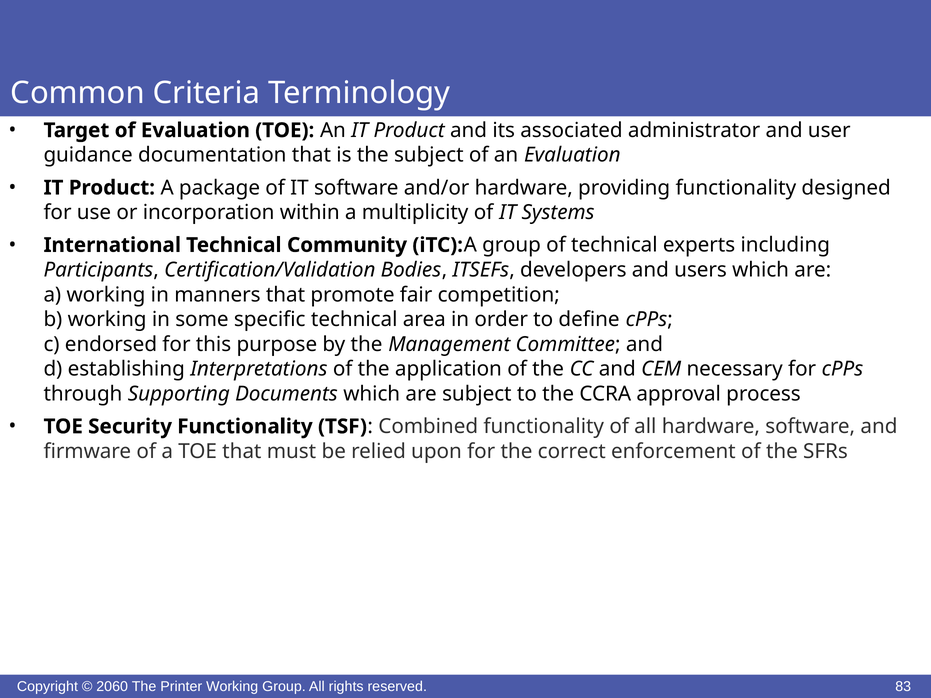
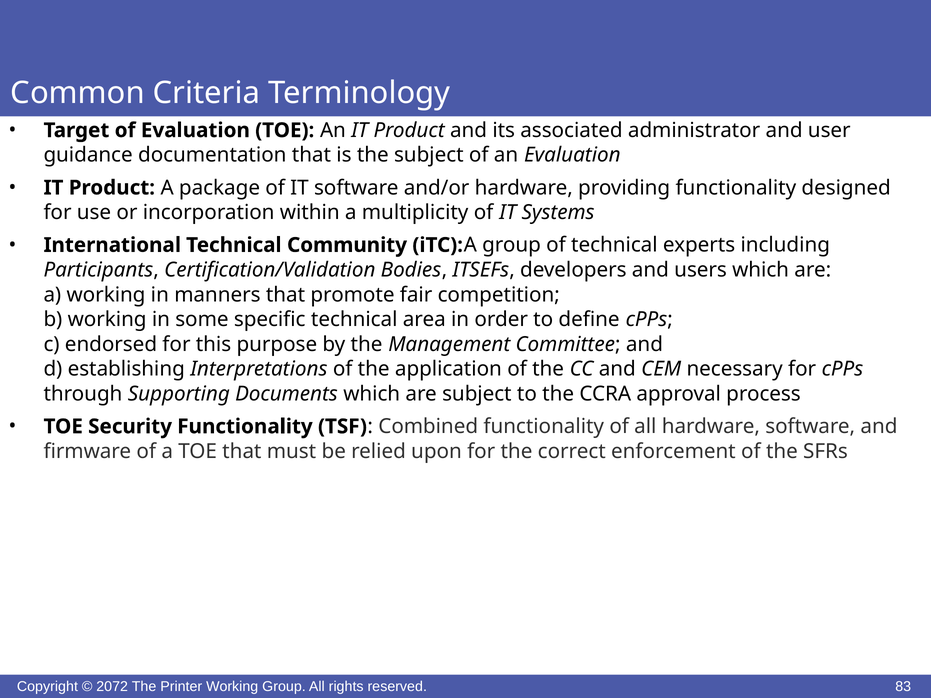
2060: 2060 -> 2072
